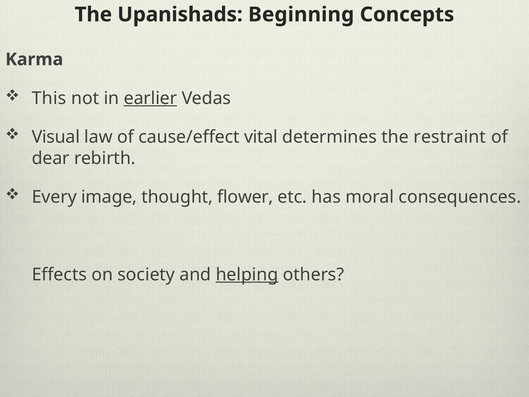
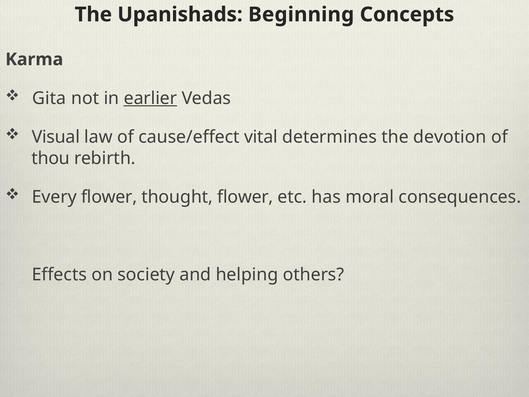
This: This -> Gita
restraint: restraint -> devotion
dear: dear -> thou
Every image: image -> flower
helping underline: present -> none
